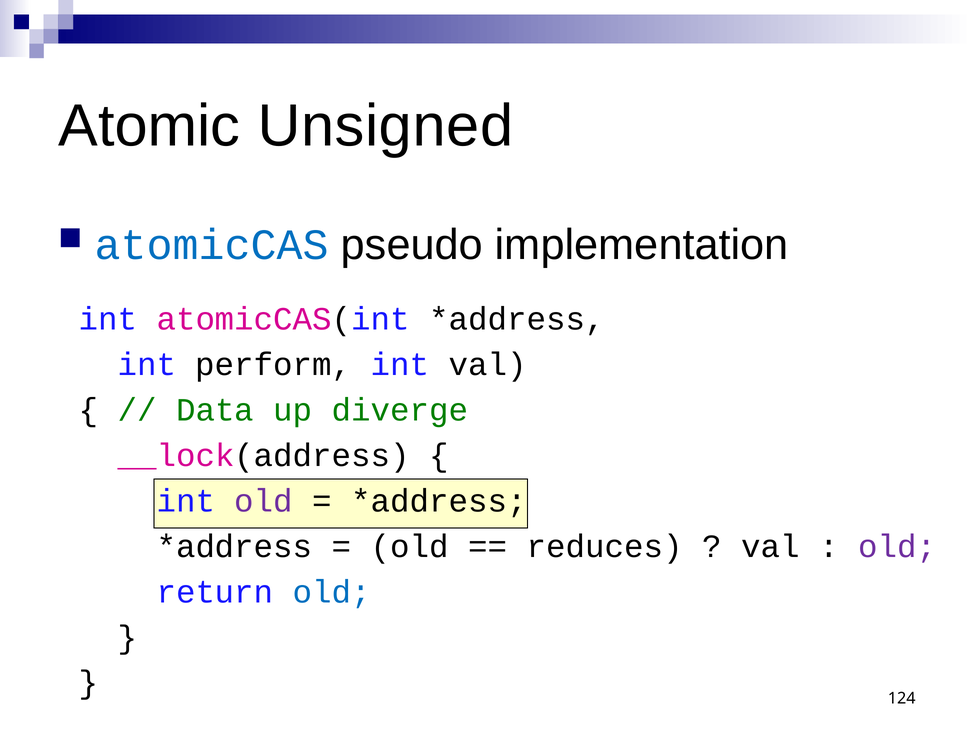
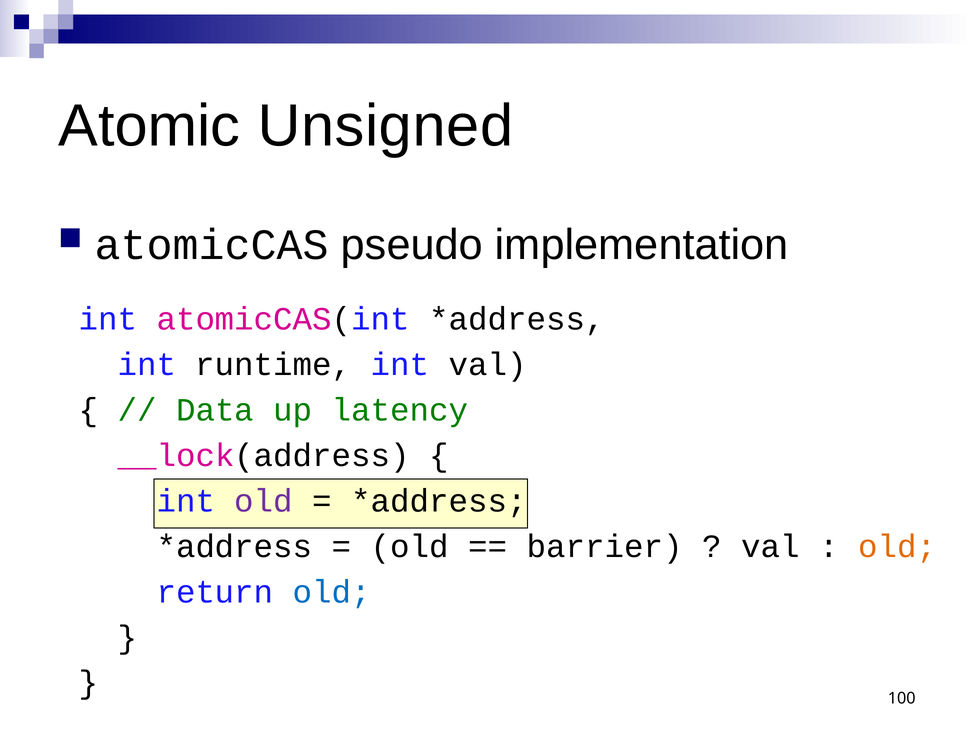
atomicCAS colour: blue -> black
perform: perform -> runtime
diverge: diverge -> latency
reduces: reduces -> barrier
old at (897, 546) colour: purple -> orange
124: 124 -> 100
